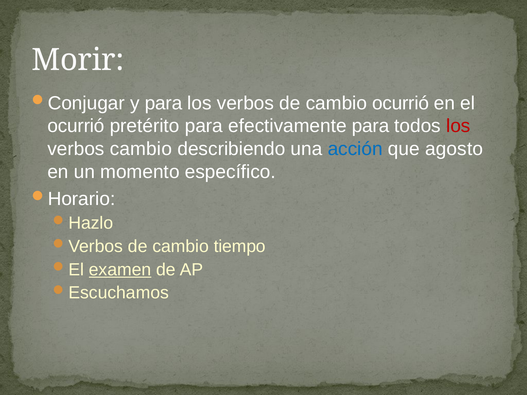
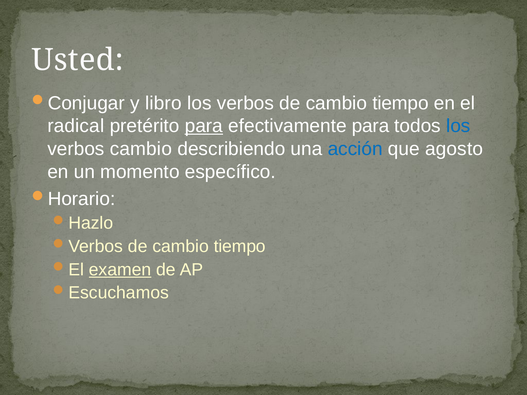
Morir: Morir -> Usted
y para: para -> libro
verbos de cambio ocurrió: ocurrió -> tiempo
ocurrió at (76, 126): ocurrió -> radical
para at (204, 126) underline: none -> present
los at (458, 126) colour: red -> blue
